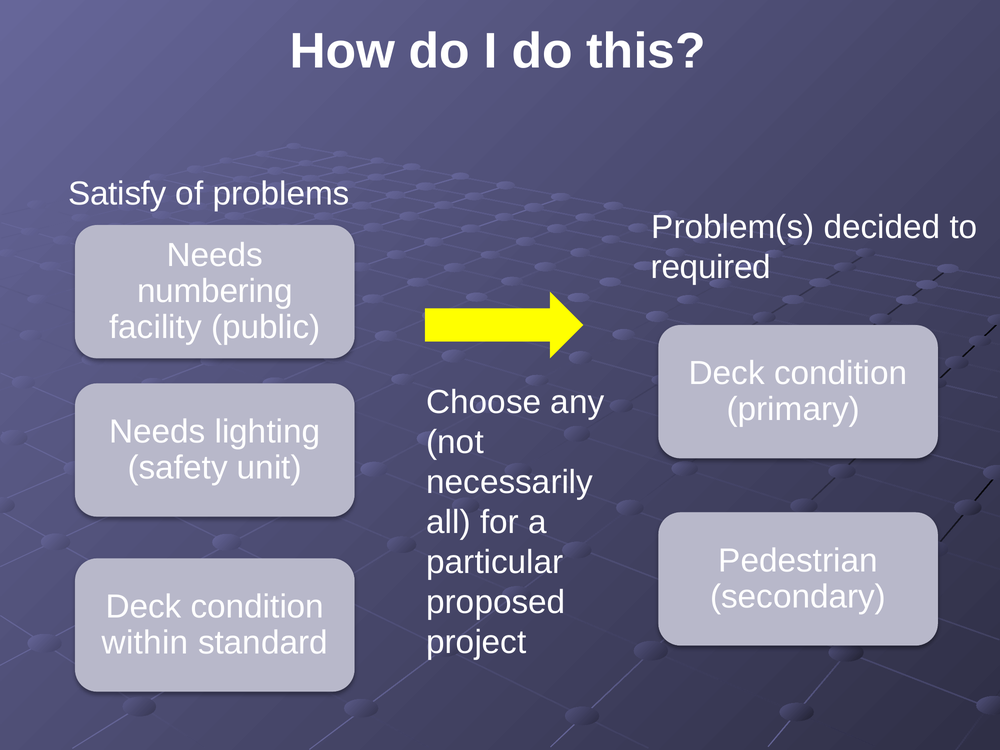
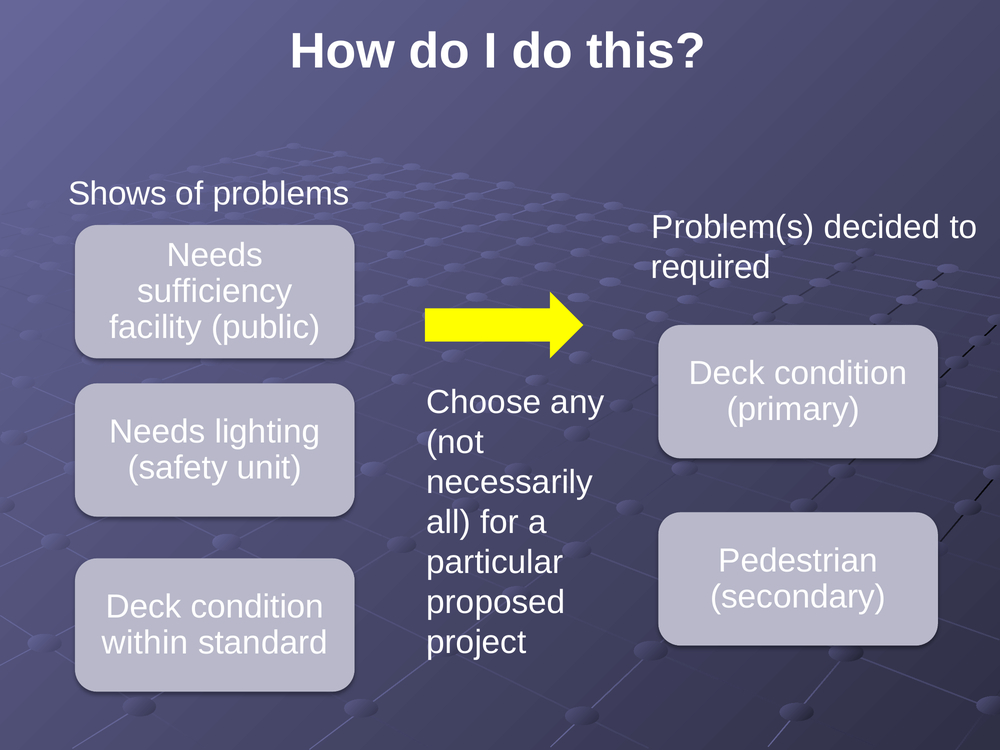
Satisfy: Satisfy -> Shows
numbering: numbering -> sufficiency
